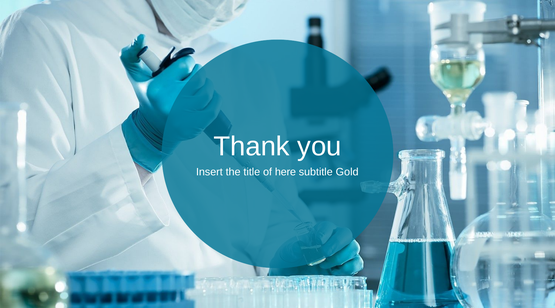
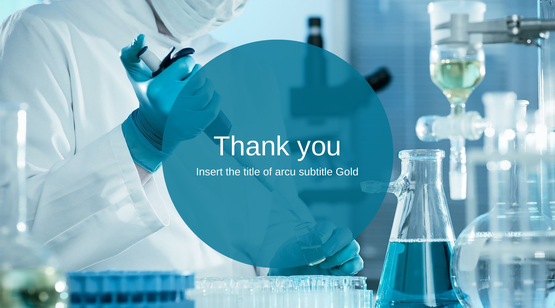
here: here -> arcu
